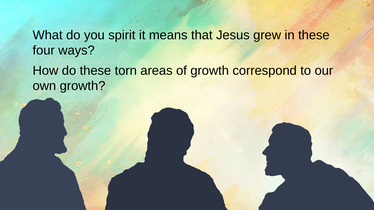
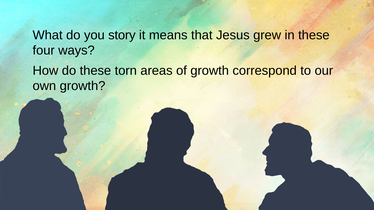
spirit: spirit -> story
